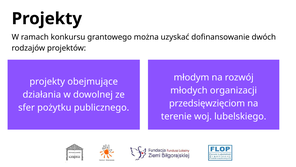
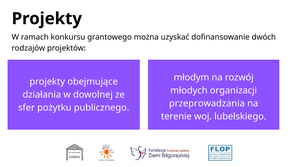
przedsięwzięciom: przedsięwzięciom -> przeprowadzania
